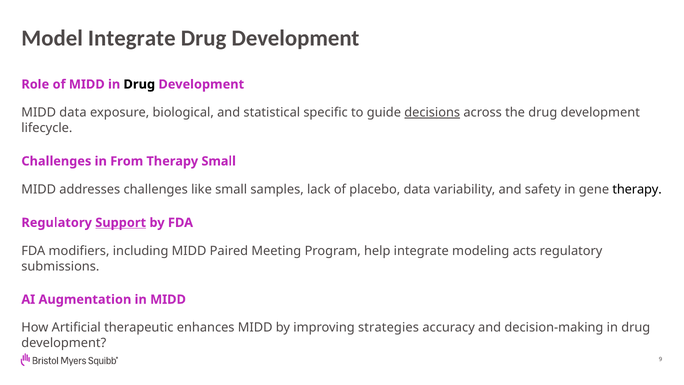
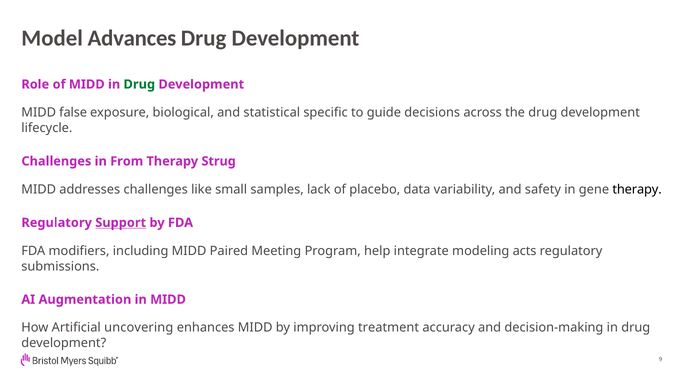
Model Integrate: Integrate -> Advances
Drug at (139, 84) colour: black -> green
MIDD data: data -> false
decisions underline: present -> none
Therapy Small: Small -> Strug
therapeutic: therapeutic -> uncovering
strategies: strategies -> treatment
